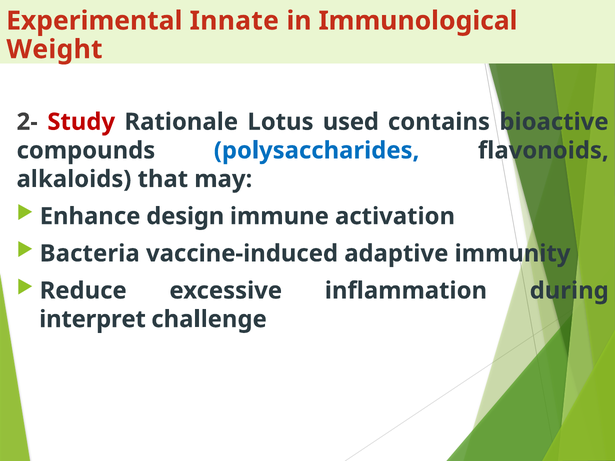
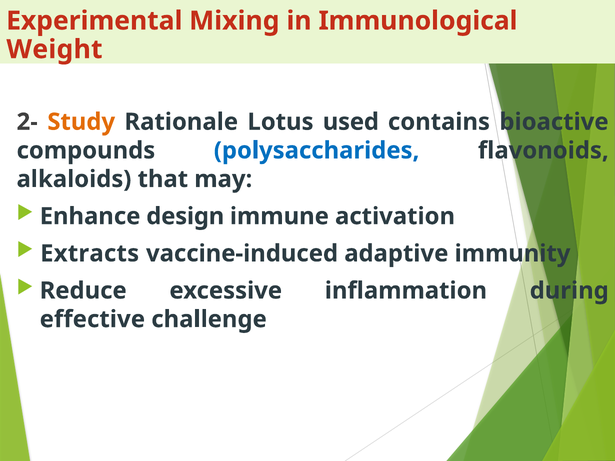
Innate: Innate -> Mixing
Study colour: red -> orange
Bacteria: Bacteria -> Extracts
interpret: interpret -> effective
